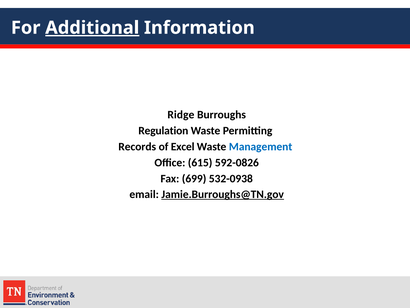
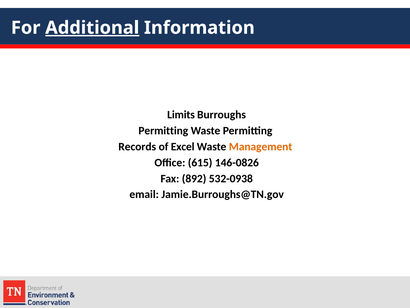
Ridge: Ridge -> Limits
Regulation at (163, 130): Regulation -> Permitting
Management colour: blue -> orange
592-0826: 592-0826 -> 146-0826
699: 699 -> 892
Jamie.Burroughs@TN.gov underline: present -> none
